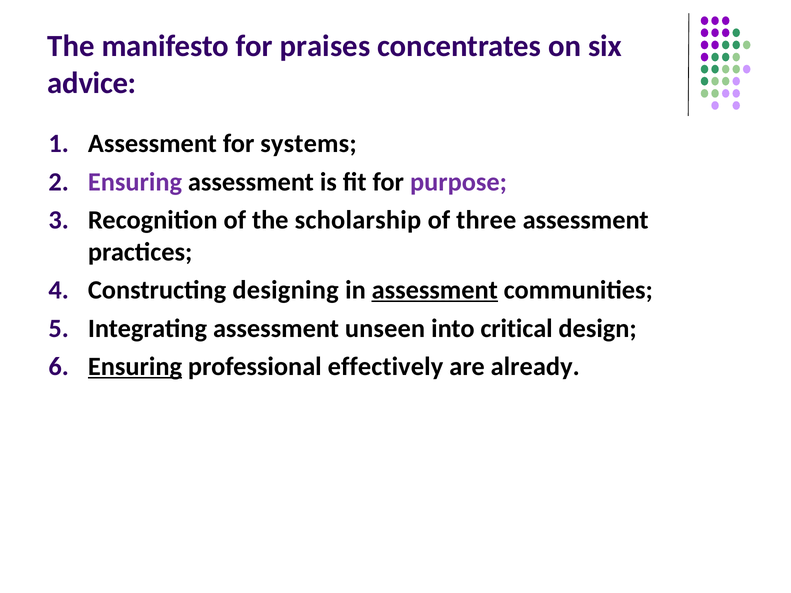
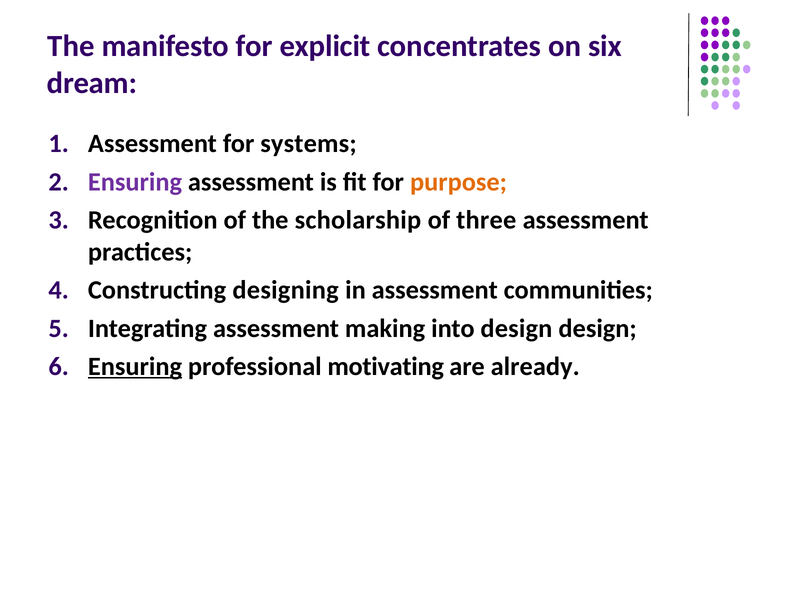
praises: praises -> explicit
advice: advice -> dream
purpose colour: purple -> orange
assessment at (435, 290) underline: present -> none
unseen: unseen -> making
into critical: critical -> design
effectively: effectively -> motivating
